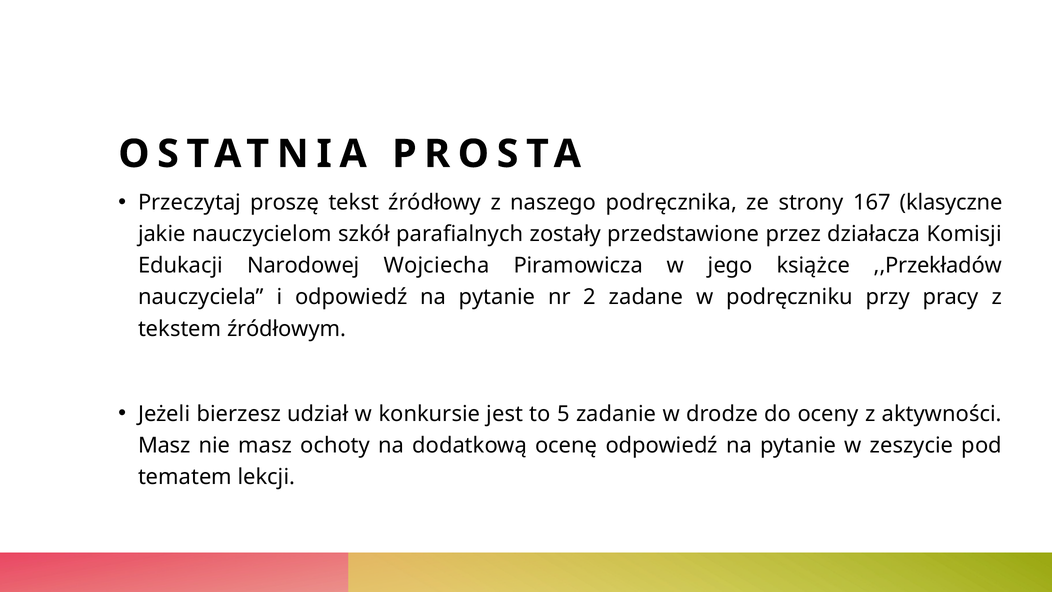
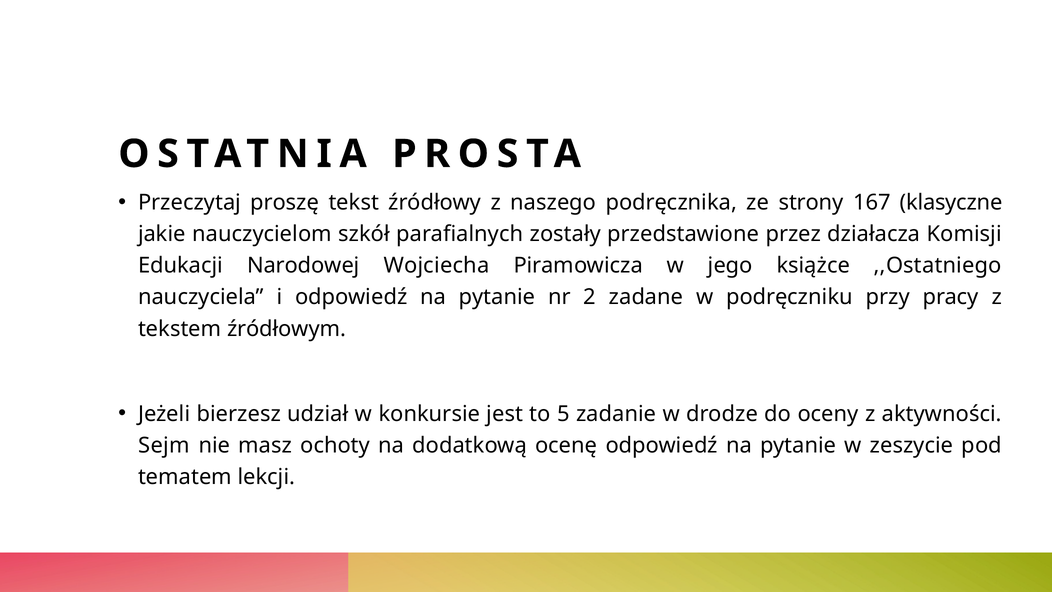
,,Przekładów: ,,Przekładów -> ,,Ostatniego
Masz at (164, 445): Masz -> Sejm
